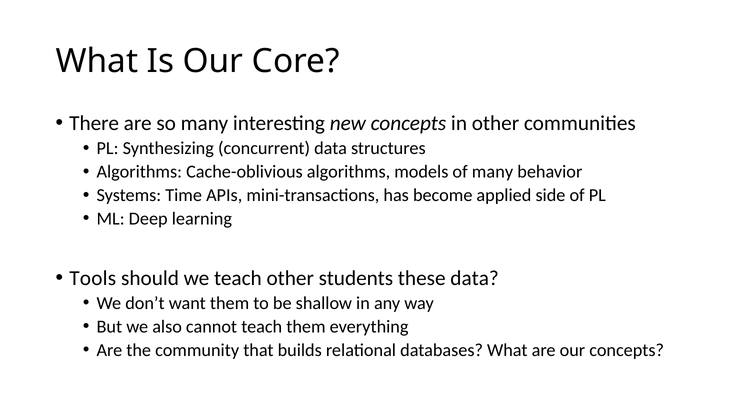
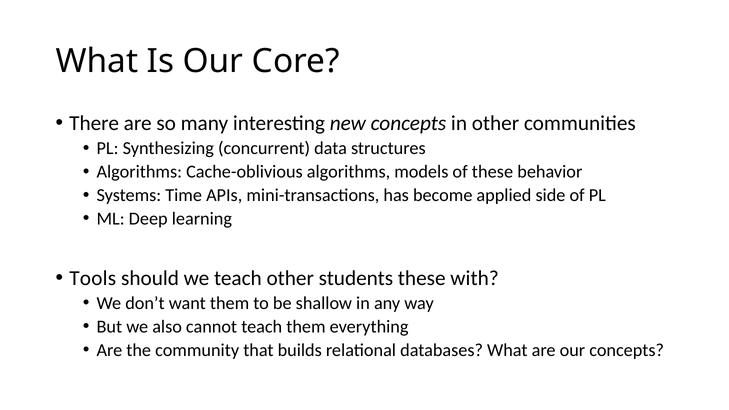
of many: many -> these
these data: data -> with
